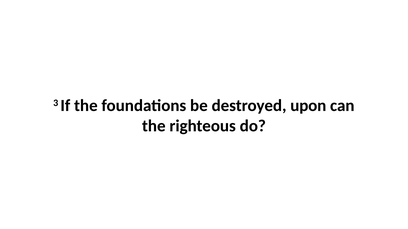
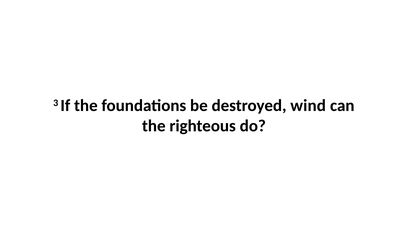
upon: upon -> wind
